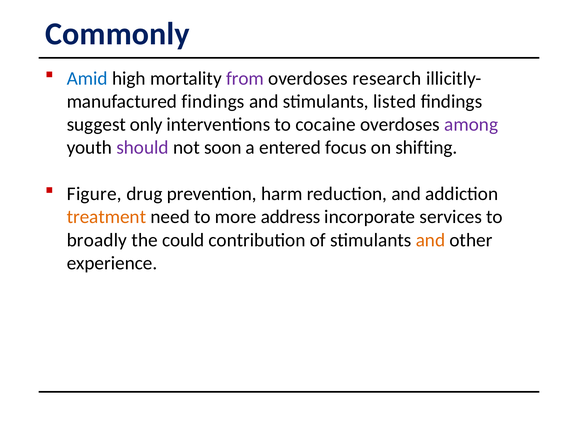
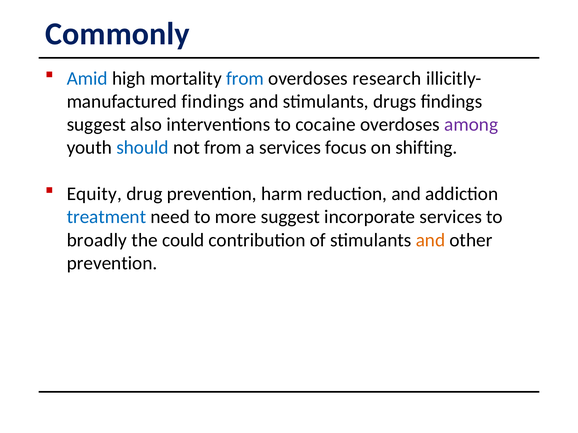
from at (245, 78) colour: purple -> blue
listed: listed -> drugs
only: only -> also
should colour: purple -> blue
not soon: soon -> from
a entered: entered -> services
Figure: Figure -> Equity
treatment colour: orange -> blue
more address: address -> suggest
experience at (112, 263): experience -> prevention
